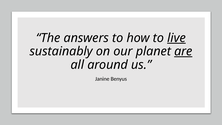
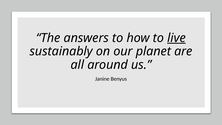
are underline: present -> none
